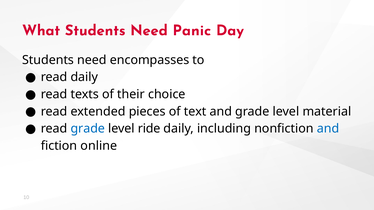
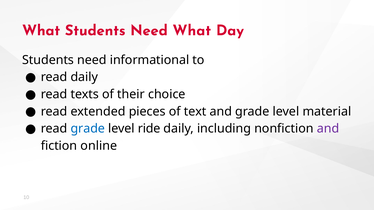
Need Panic: Panic -> What
encompasses: encompasses -> informational
and at (328, 129) colour: blue -> purple
